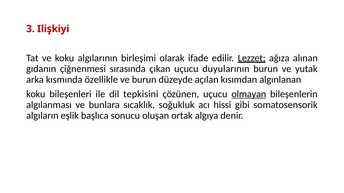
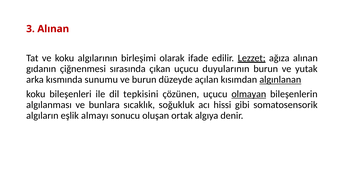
3 Ilişkiyi: Ilişkiyi -> Alınan
özellikle: özellikle -> sunumu
algınlanan underline: none -> present
başlıca: başlıca -> almayı
